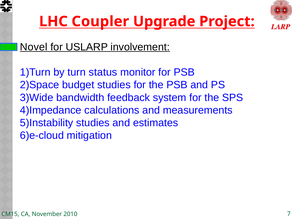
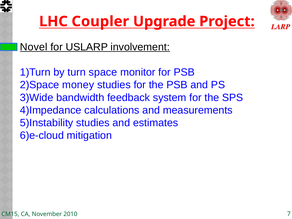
status: status -> space
budget: budget -> money
